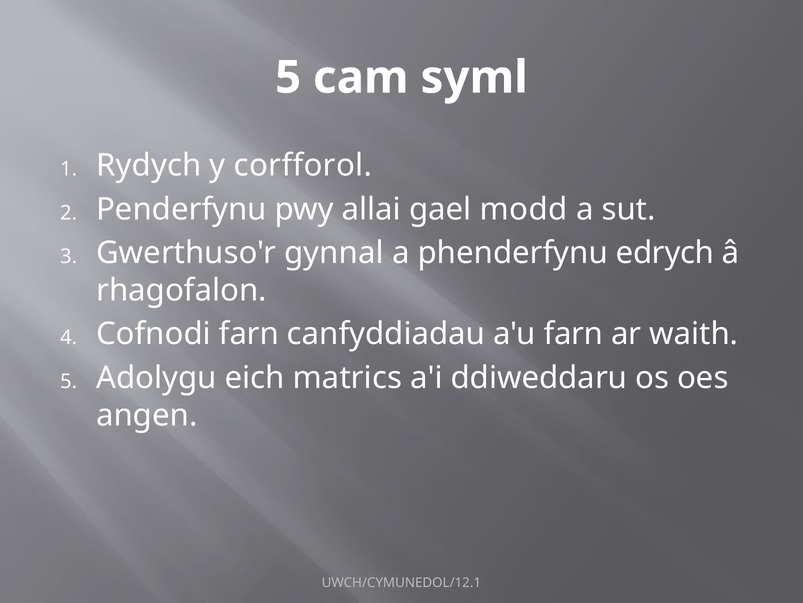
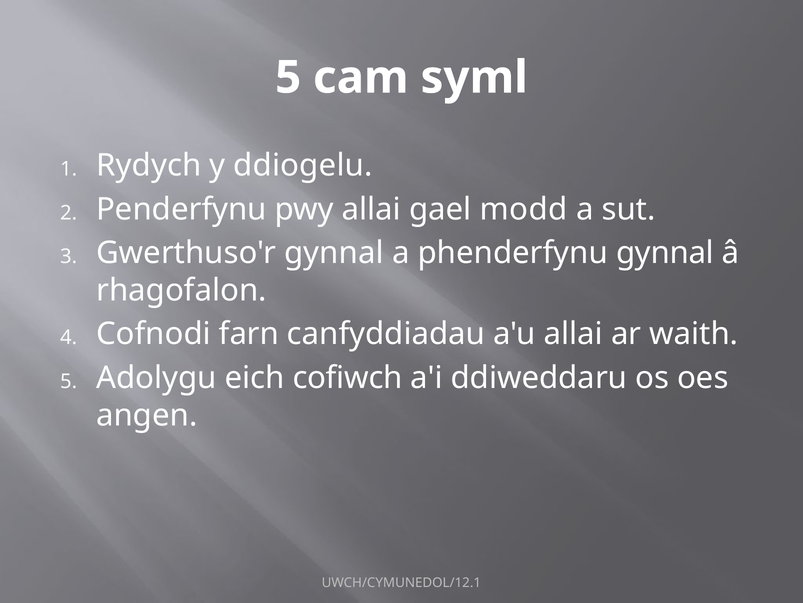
corfforol: corfforol -> ddiogelu
phenderfynu edrych: edrych -> gynnal
a'u farn: farn -> allai
matrics: matrics -> cofiwch
